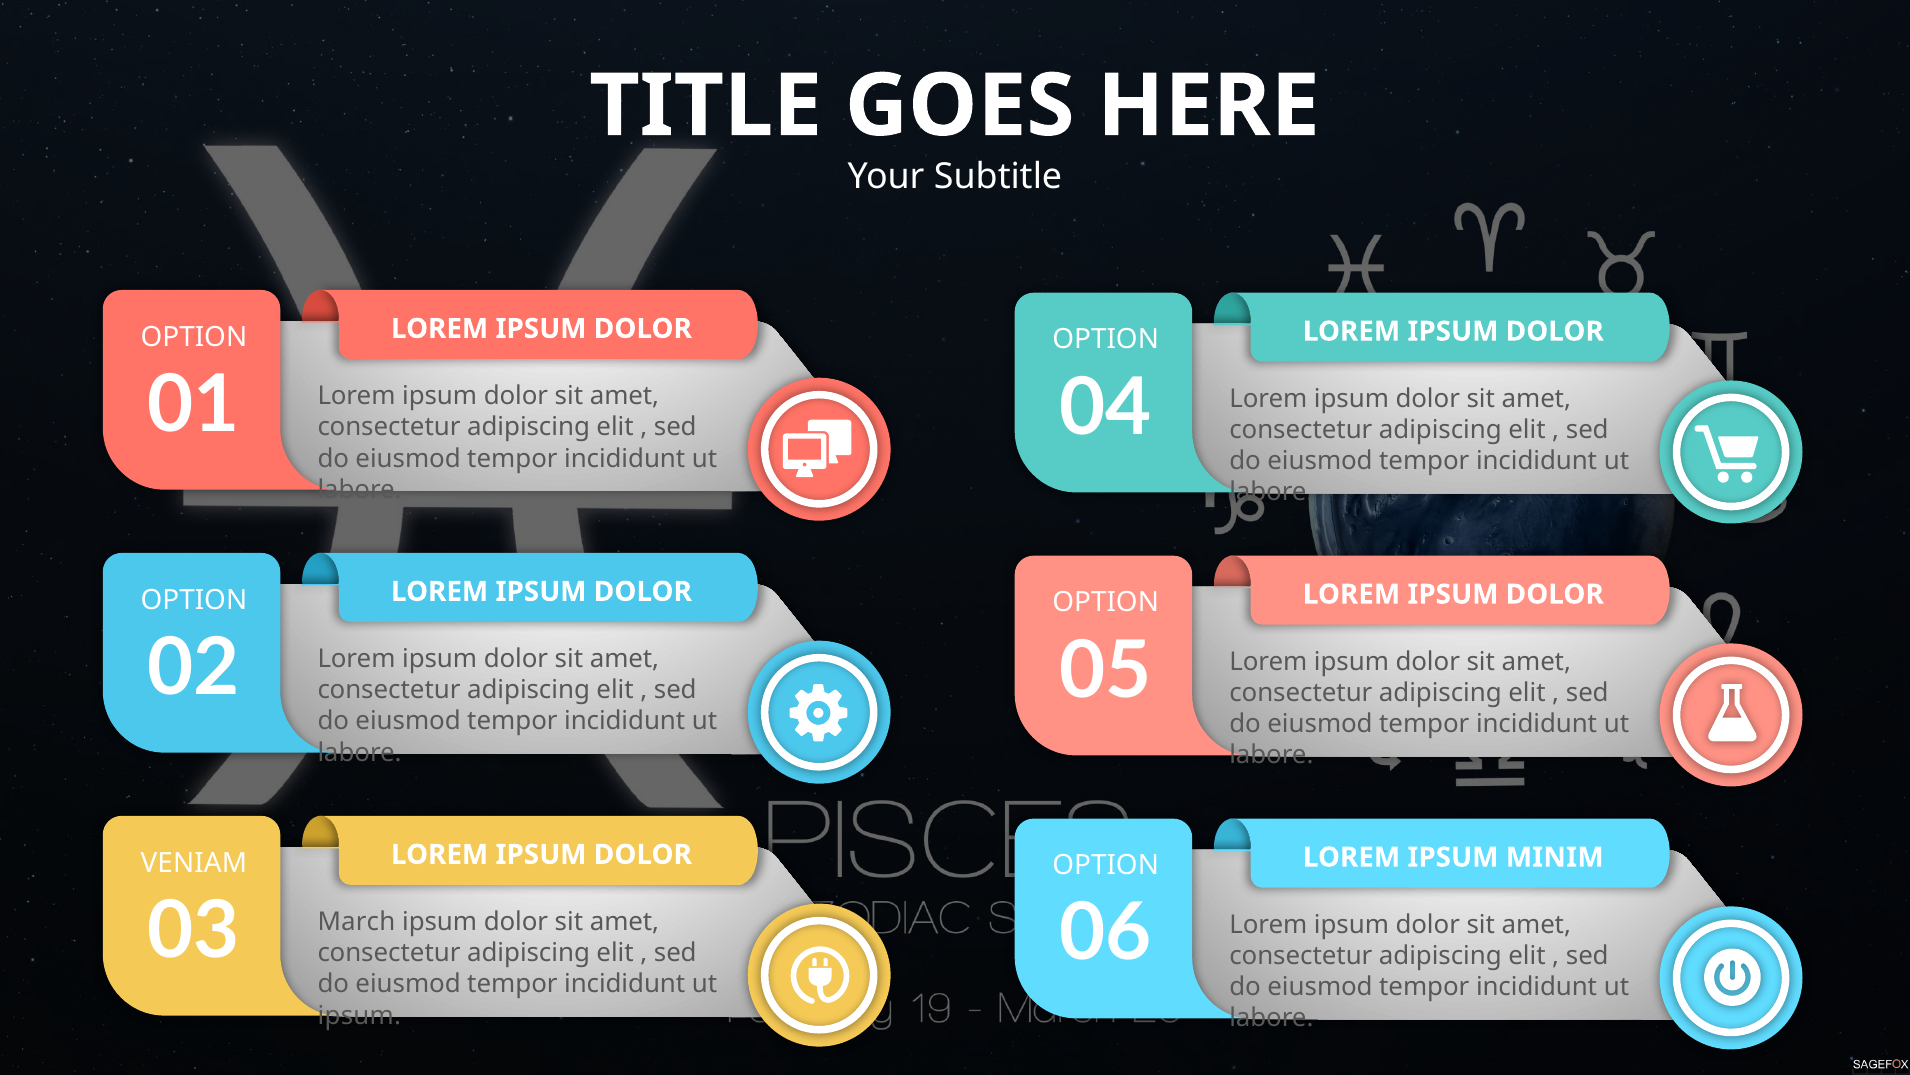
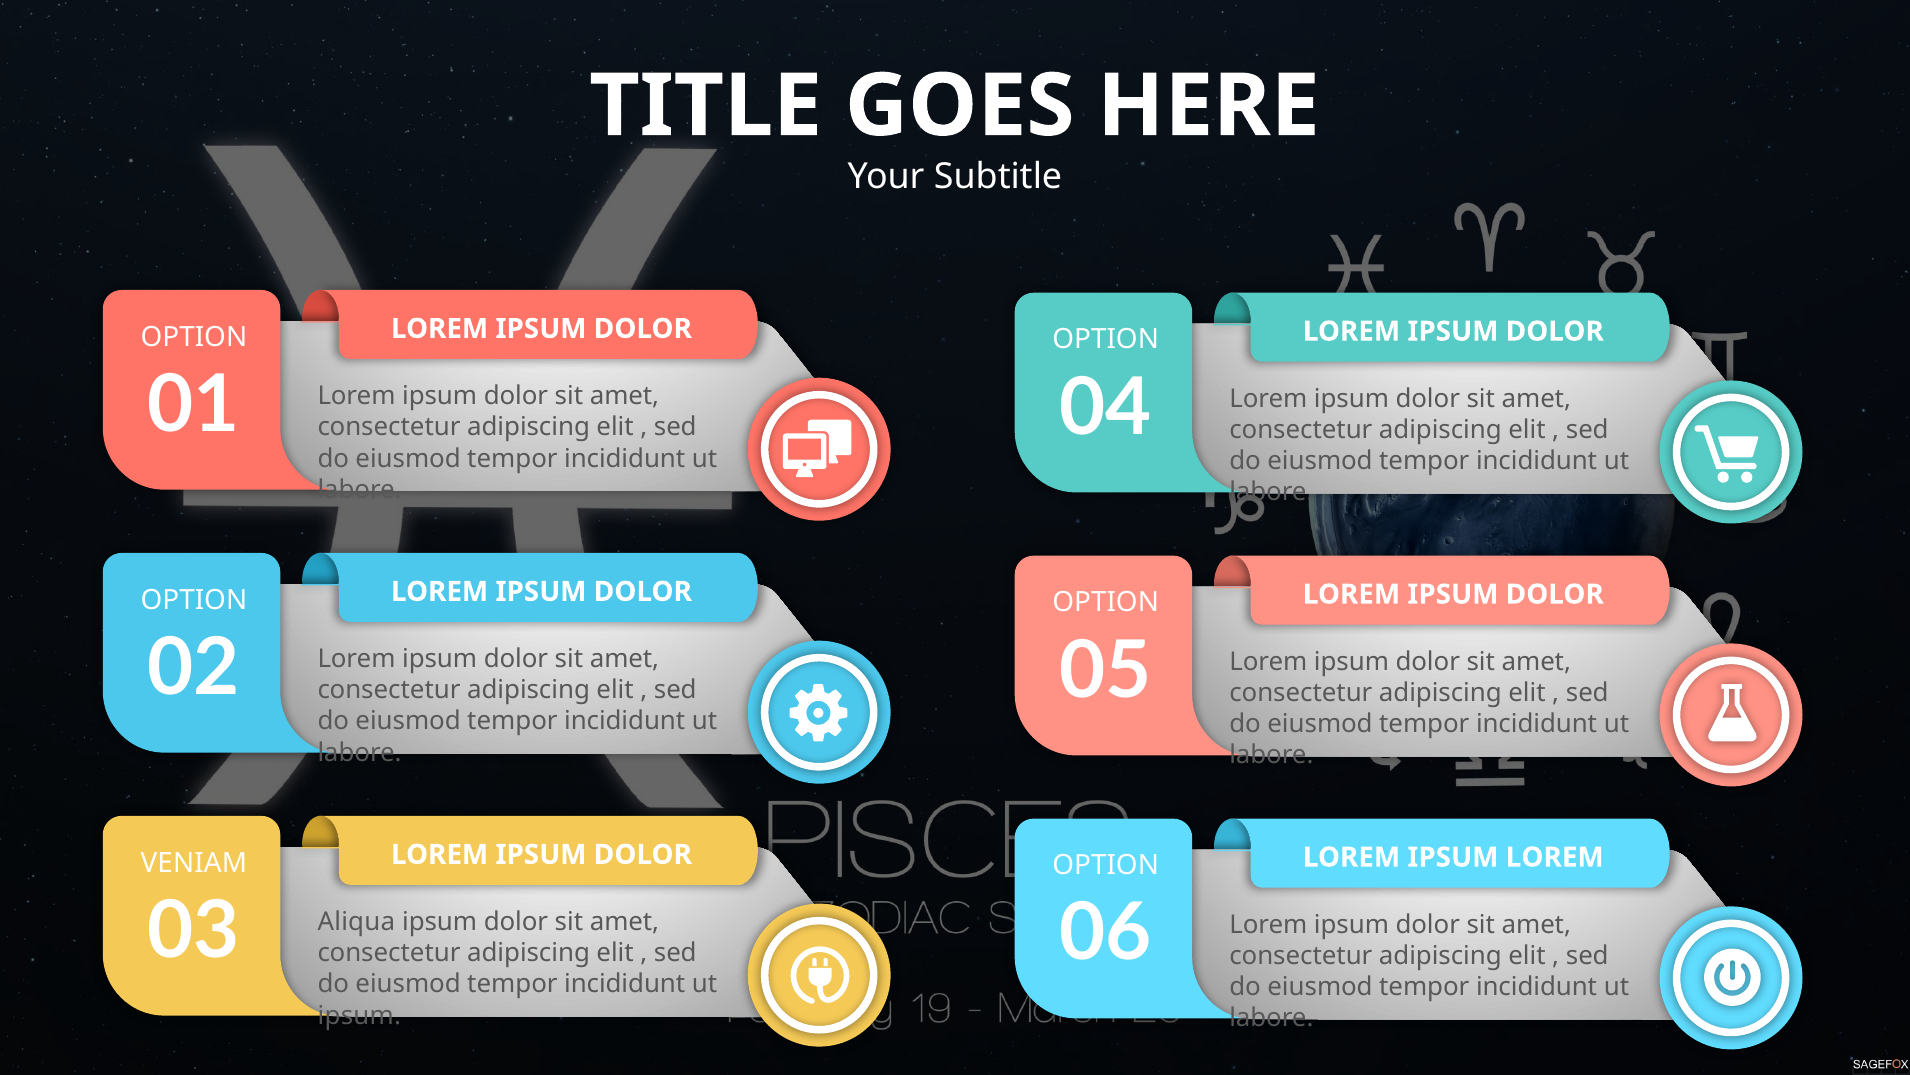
LOREM IPSUM MINIM: MINIM -> LOREM
March: March -> Aliqua
